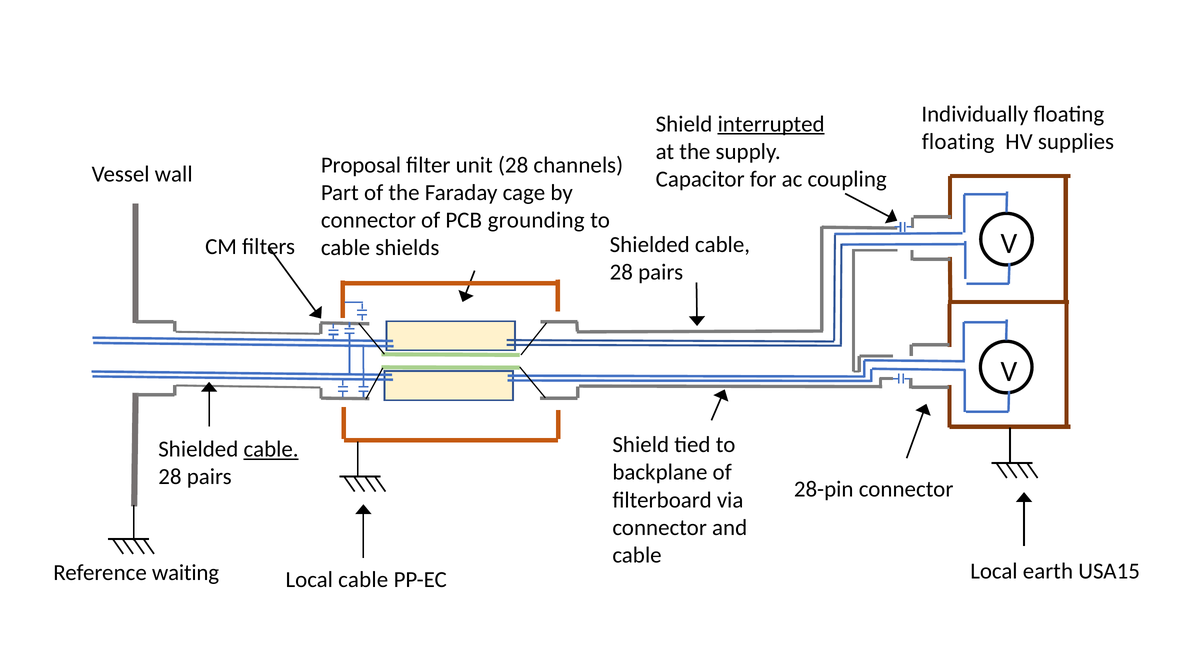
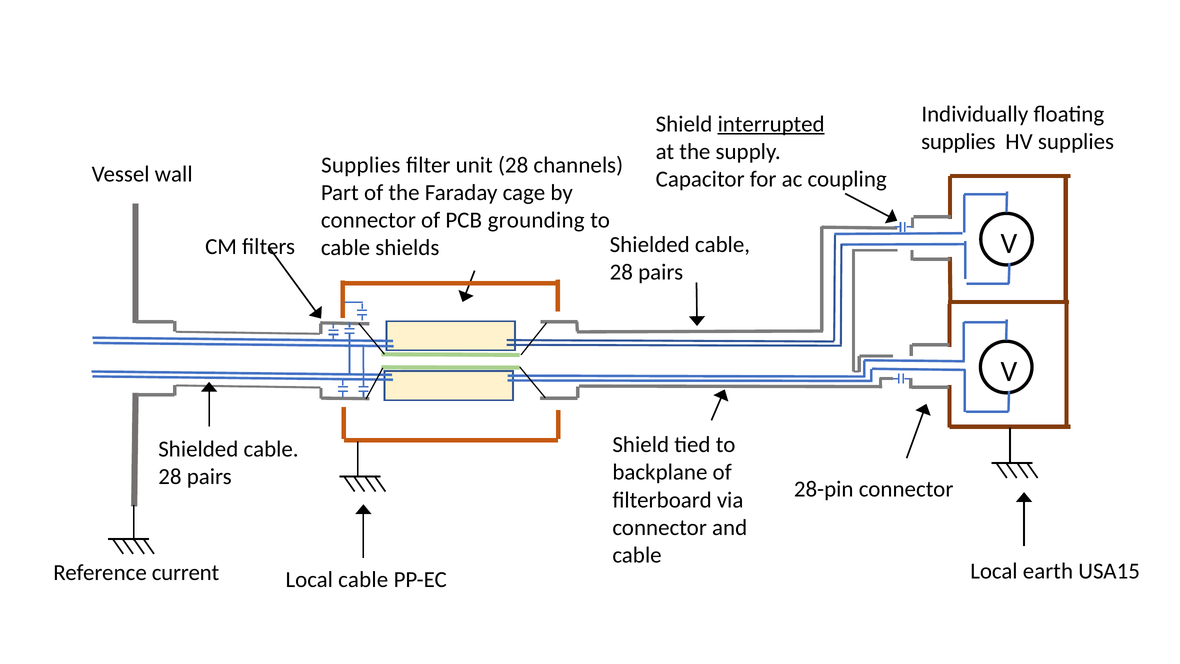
floating at (958, 142): floating -> supplies
wall Proposal: Proposal -> Supplies
cable at (271, 449) underline: present -> none
waiting: waiting -> current
